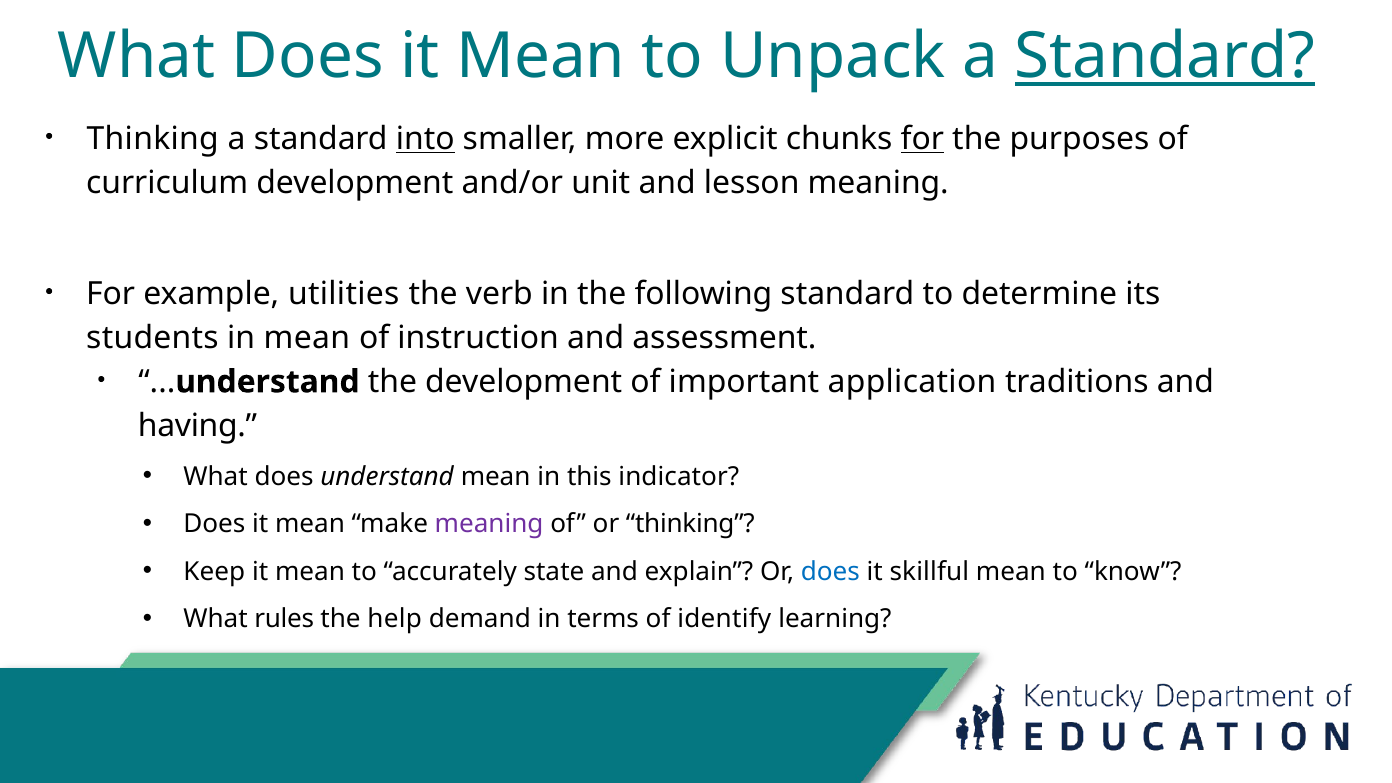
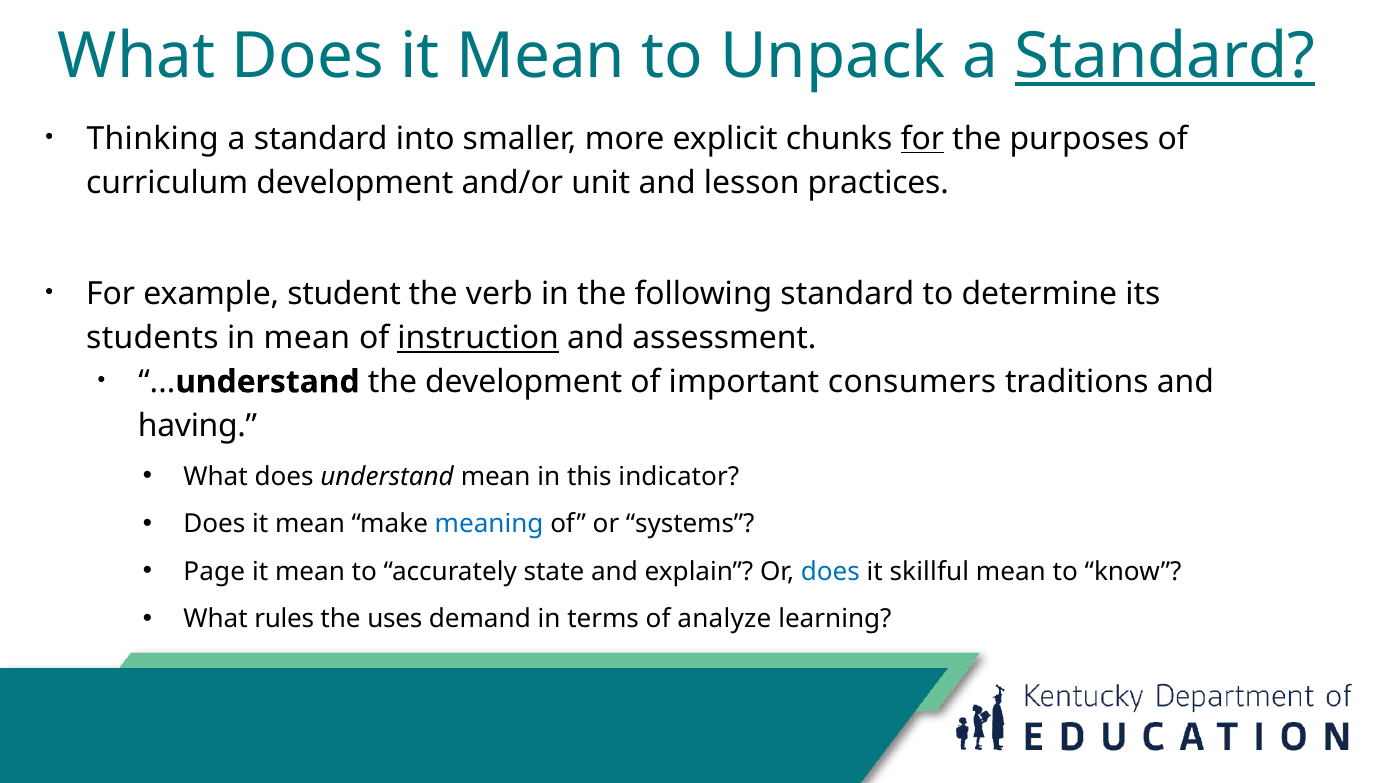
into underline: present -> none
lesson meaning: meaning -> practices
utilities: utilities -> student
instruction underline: none -> present
application: application -> consumers
meaning at (489, 524) colour: purple -> blue
or thinking: thinking -> systems
Keep: Keep -> Page
help: help -> uses
identify: identify -> analyze
